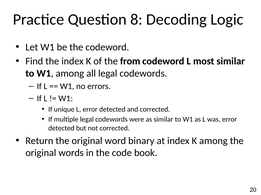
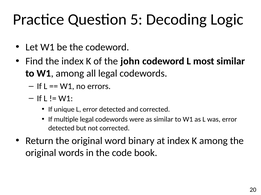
8: 8 -> 5
from: from -> john
